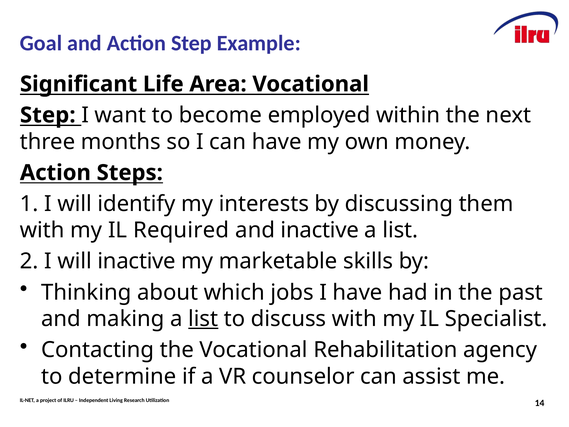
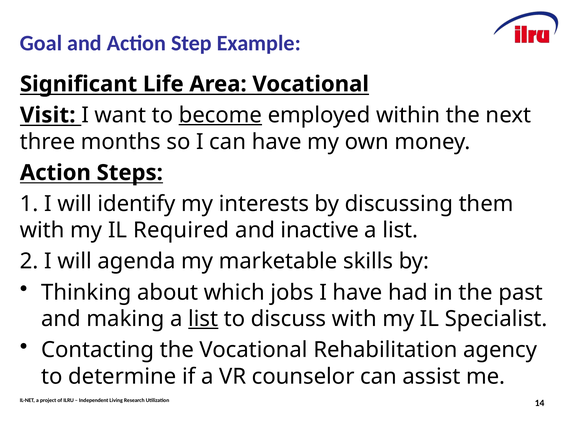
Step at (48, 115): Step -> Visit
become underline: none -> present
will inactive: inactive -> agenda
